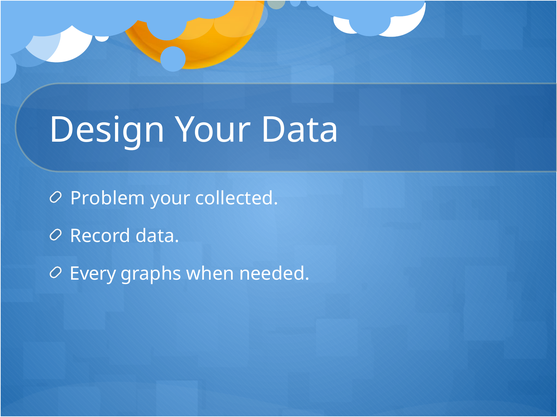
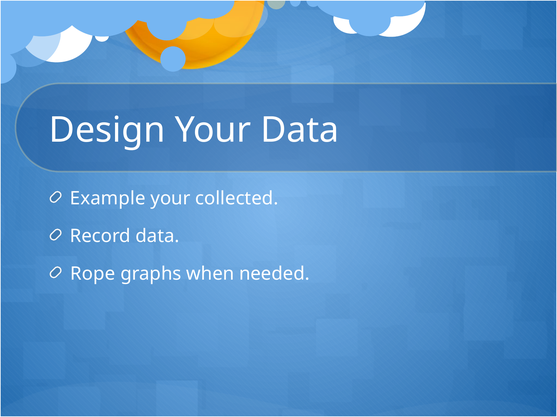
Problem: Problem -> Example
Every: Every -> Rope
